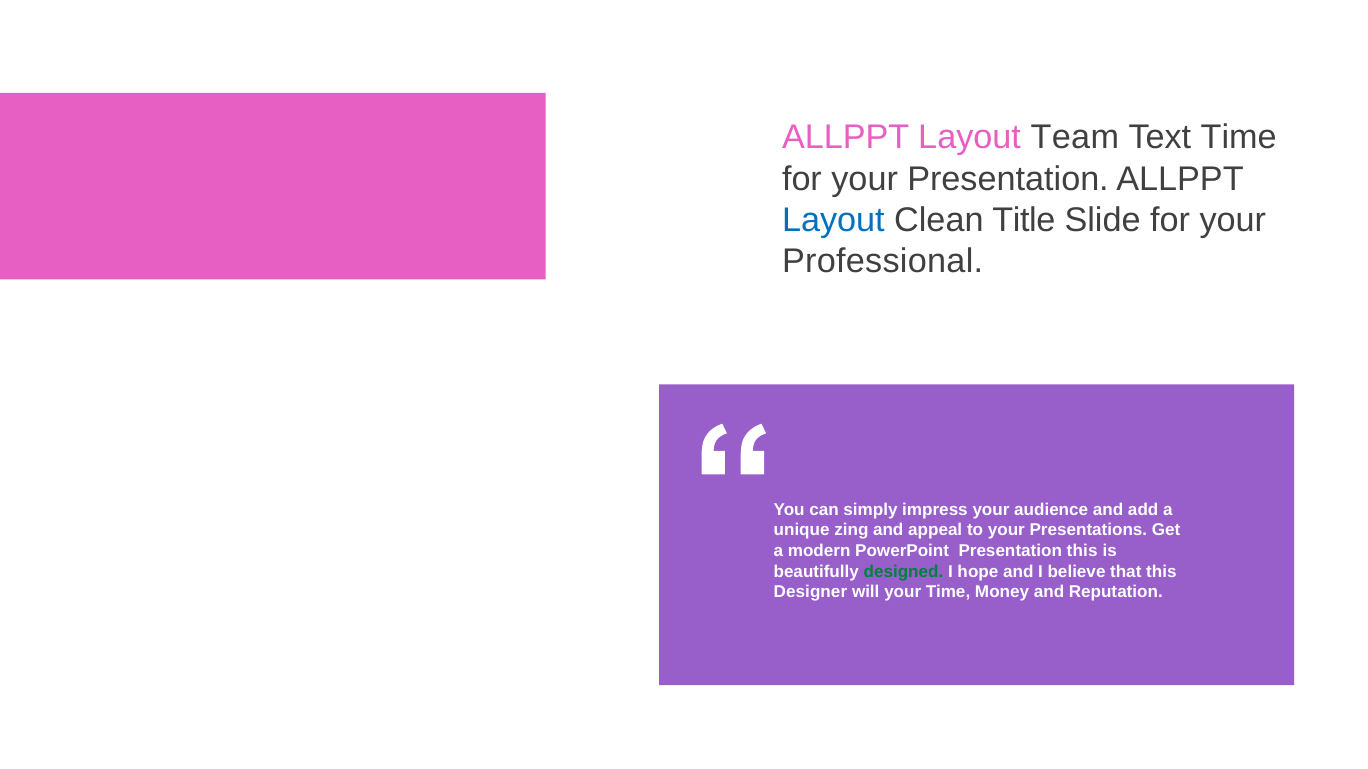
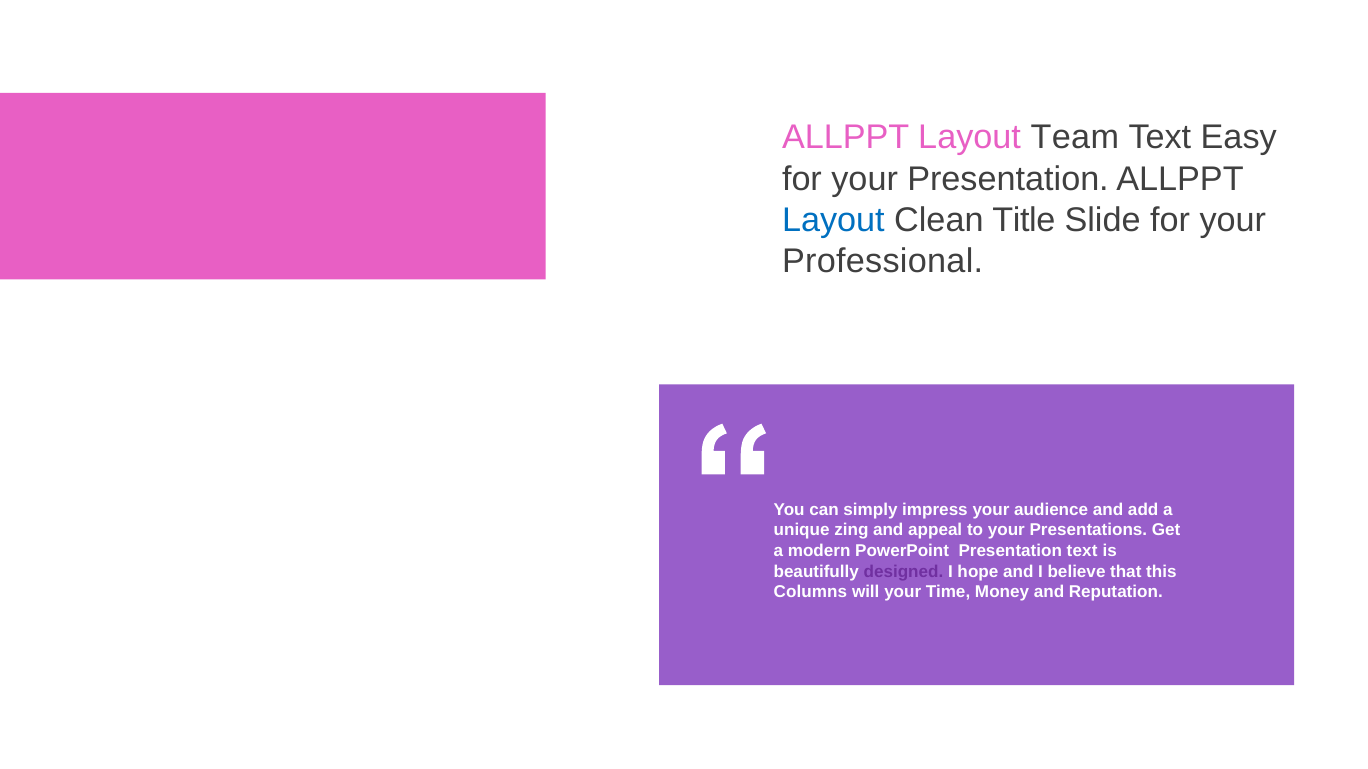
Text Time: Time -> Easy
Presentation this: this -> text
designed colour: green -> purple
Designer: Designer -> Columns
